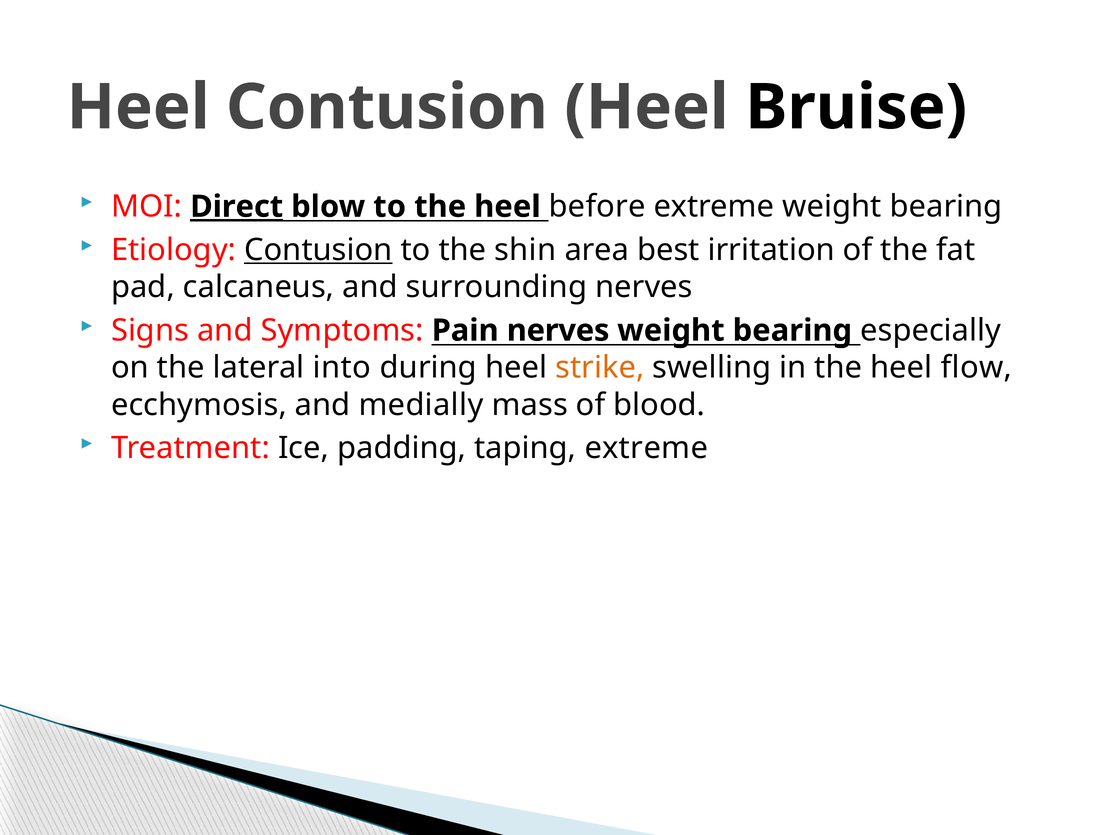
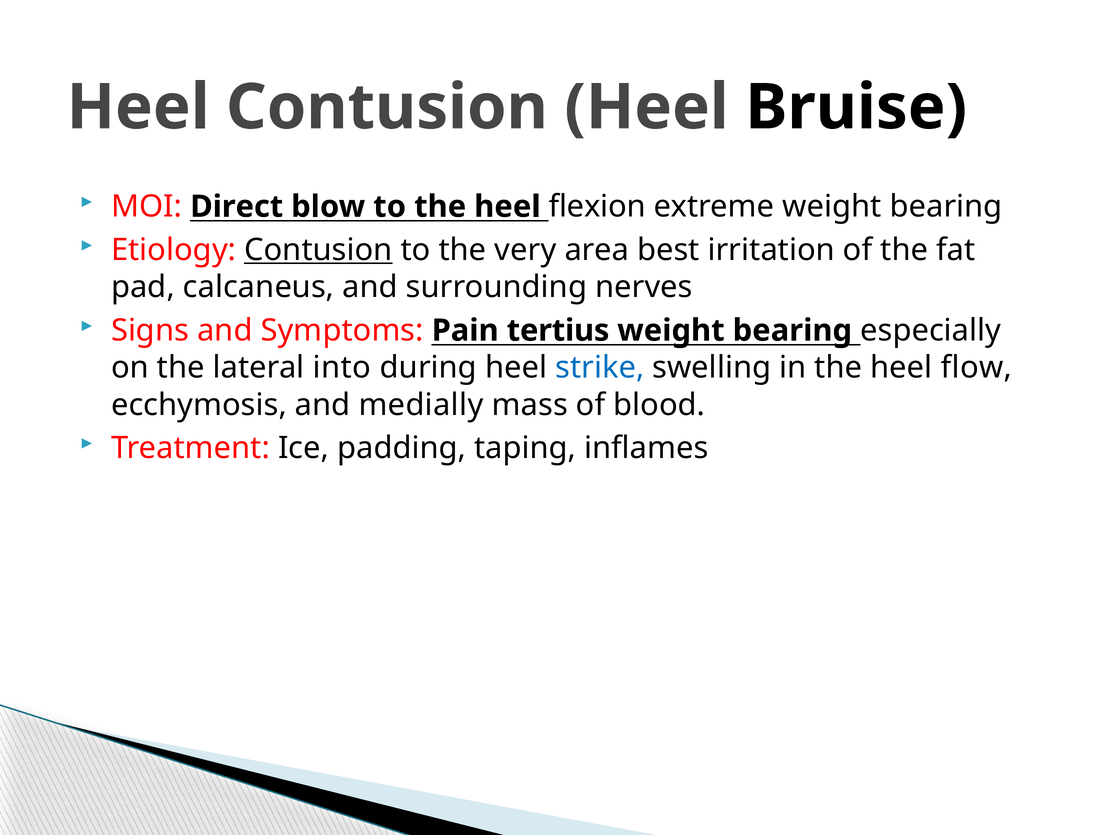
Direct underline: present -> none
before: before -> flexion
shin: shin -> very
Pain nerves: nerves -> tertius
strike colour: orange -> blue
taping extreme: extreme -> inflames
